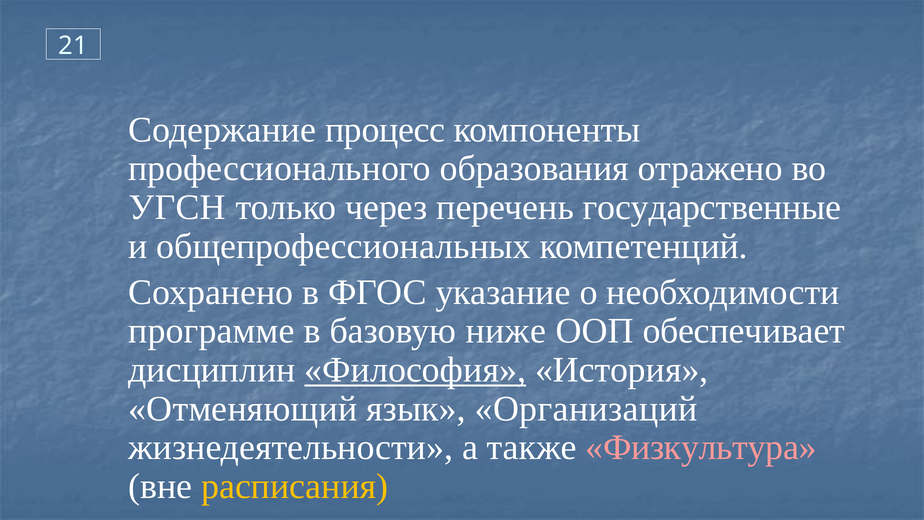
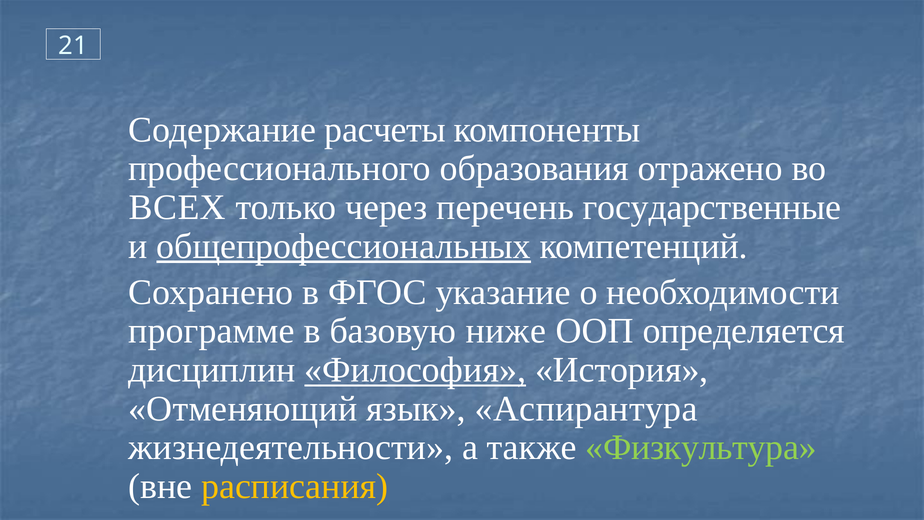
процесс: процесс -> расчеты
УГСН: УГСН -> ВСЕХ
общепрофессиональных underline: none -> present
обеспечивает: обеспечивает -> определяется
Организаций: Организаций -> Аспирантура
Физкультура colour: pink -> light green
